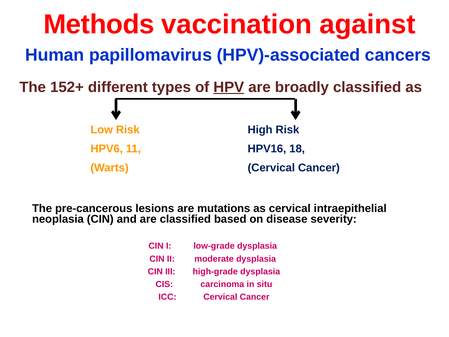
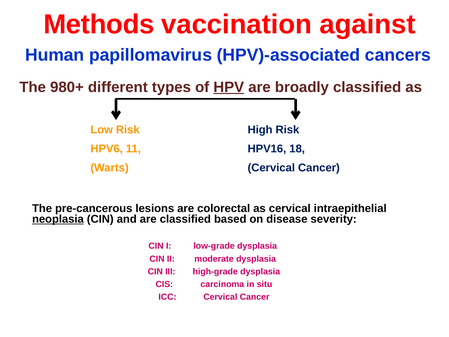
152+: 152+ -> 980+
mutations: mutations -> colorectal
neoplasia underline: none -> present
